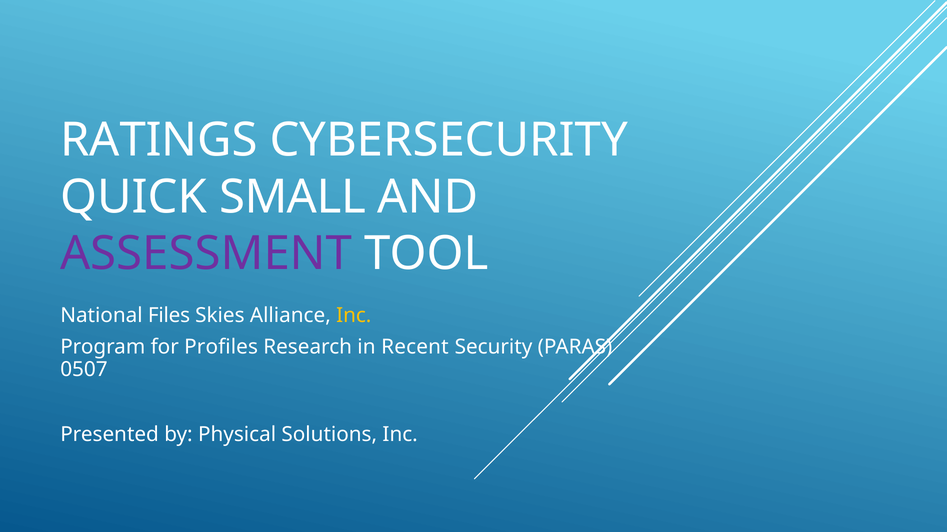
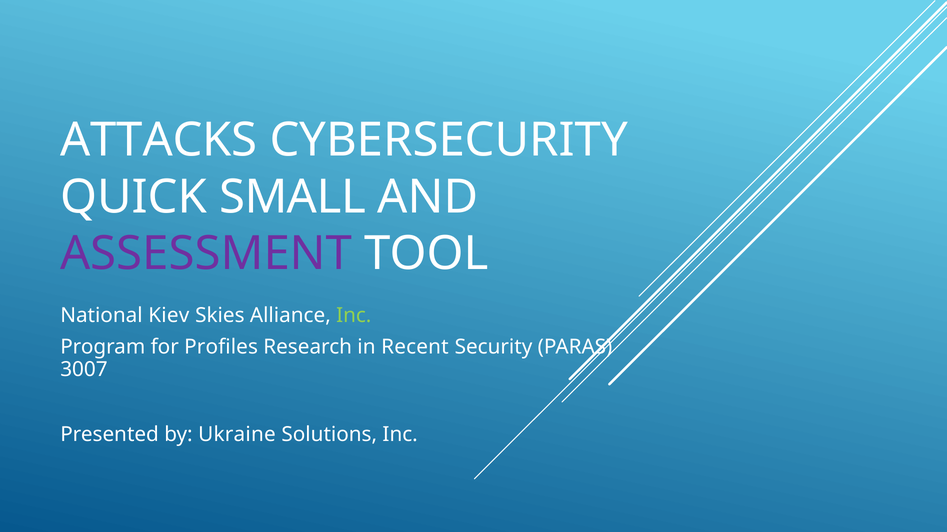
RATINGS: RATINGS -> ATTACKS
Files: Files -> Kiev
Inc at (354, 316) colour: yellow -> light green
0507: 0507 -> 3007
Physical: Physical -> Ukraine
